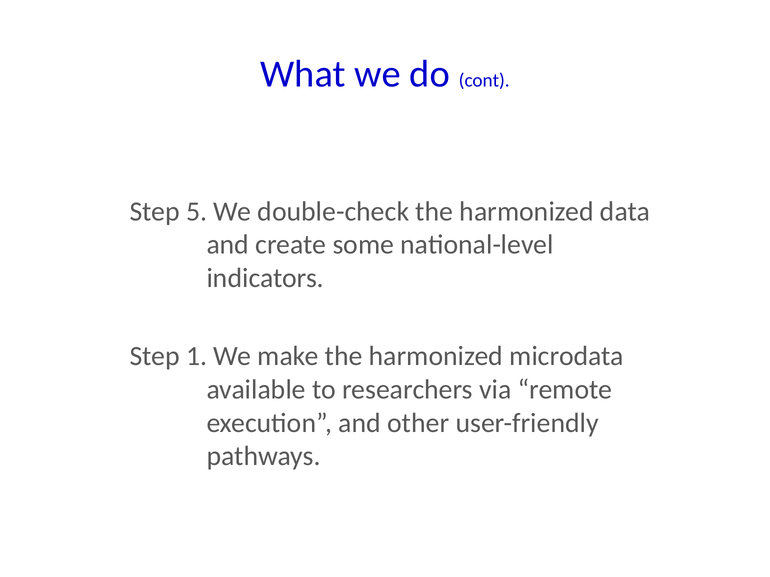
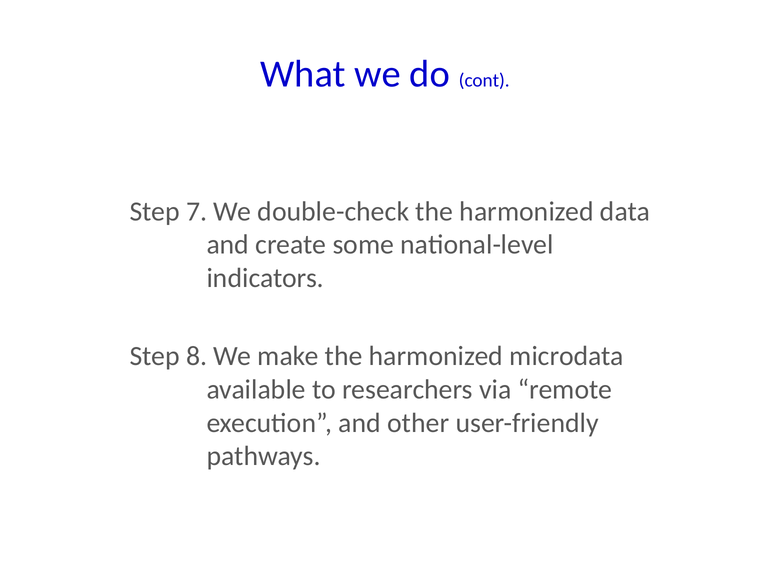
5: 5 -> 7
1: 1 -> 8
